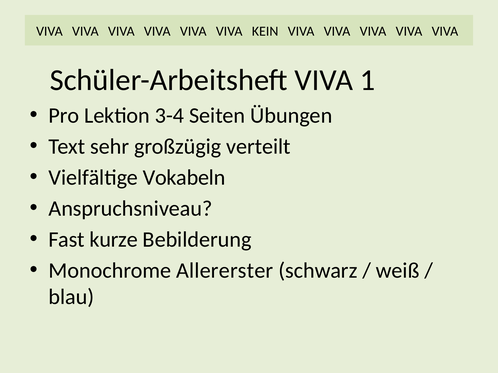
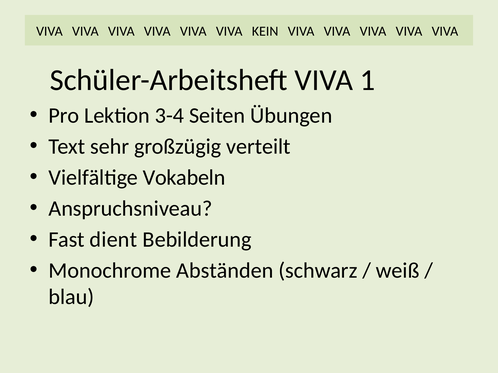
kurze: kurze -> dient
Allererster: Allererster -> Abständen
